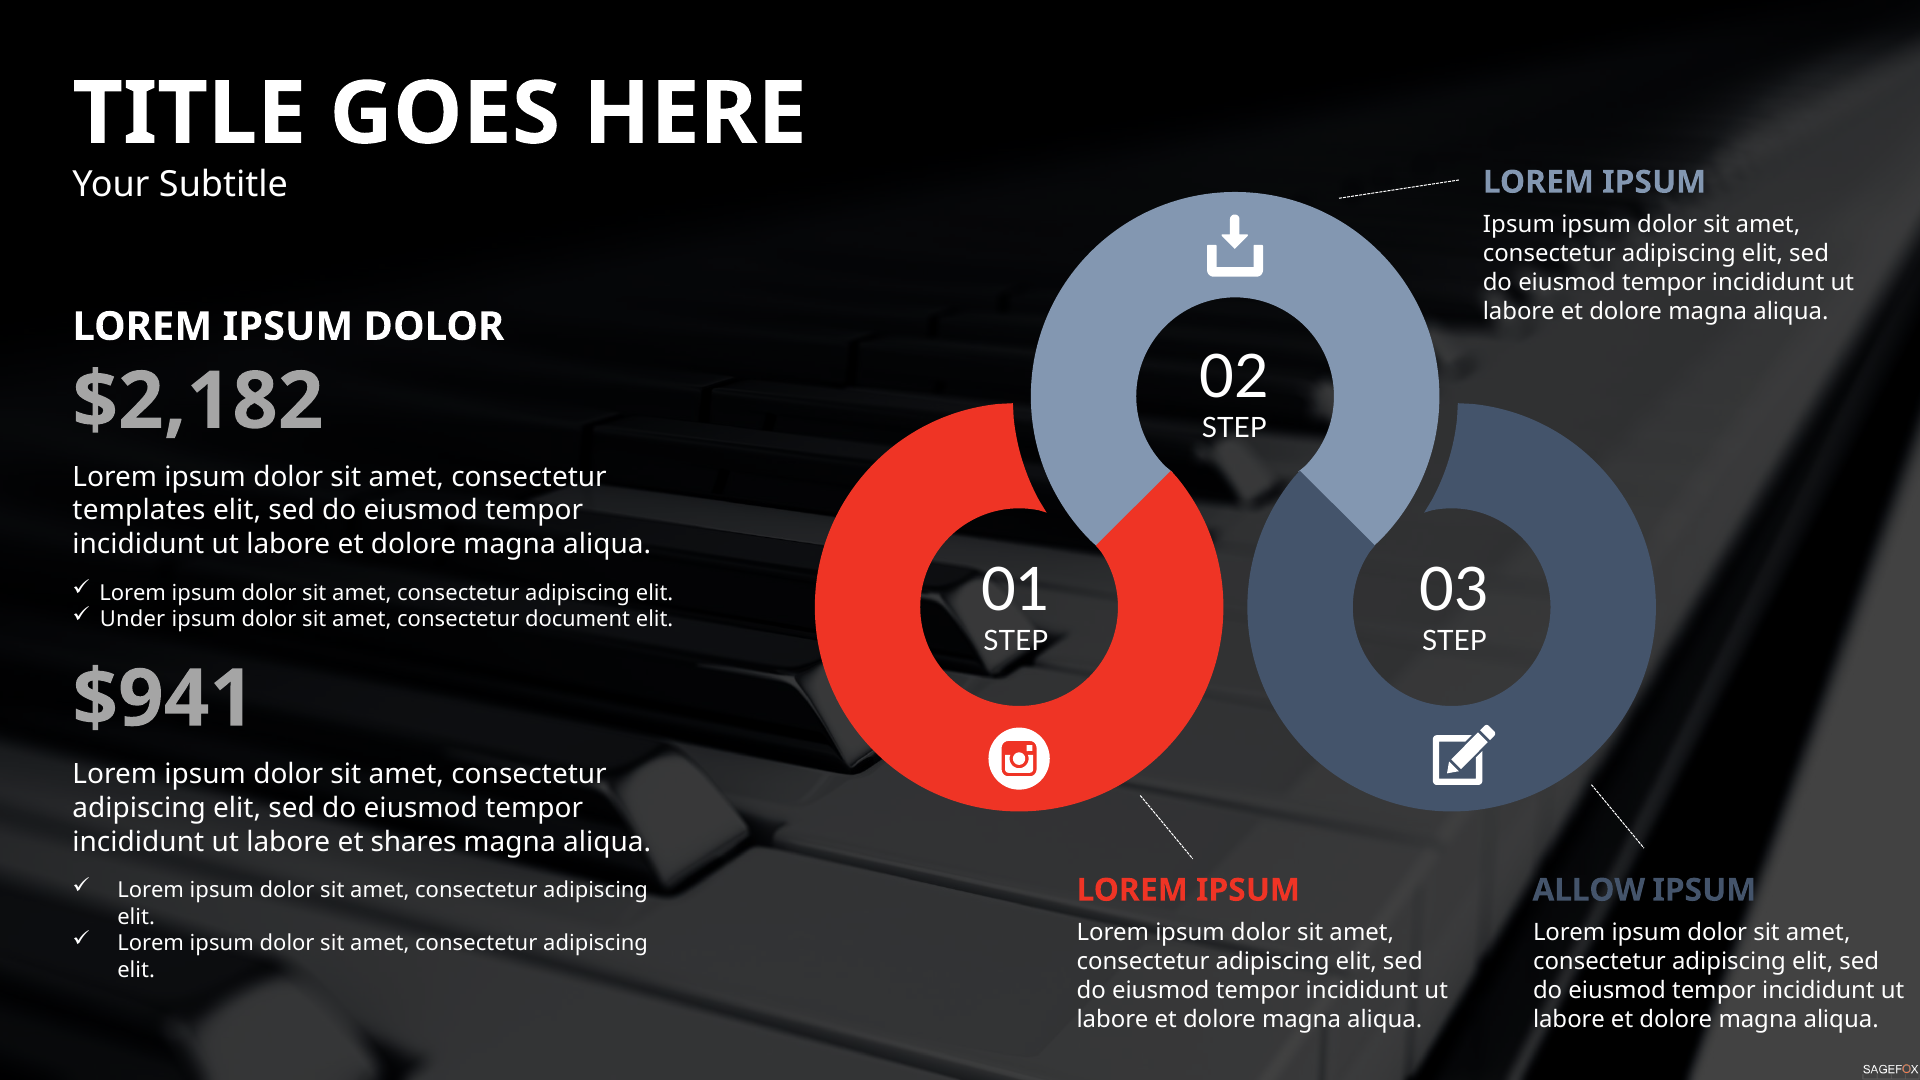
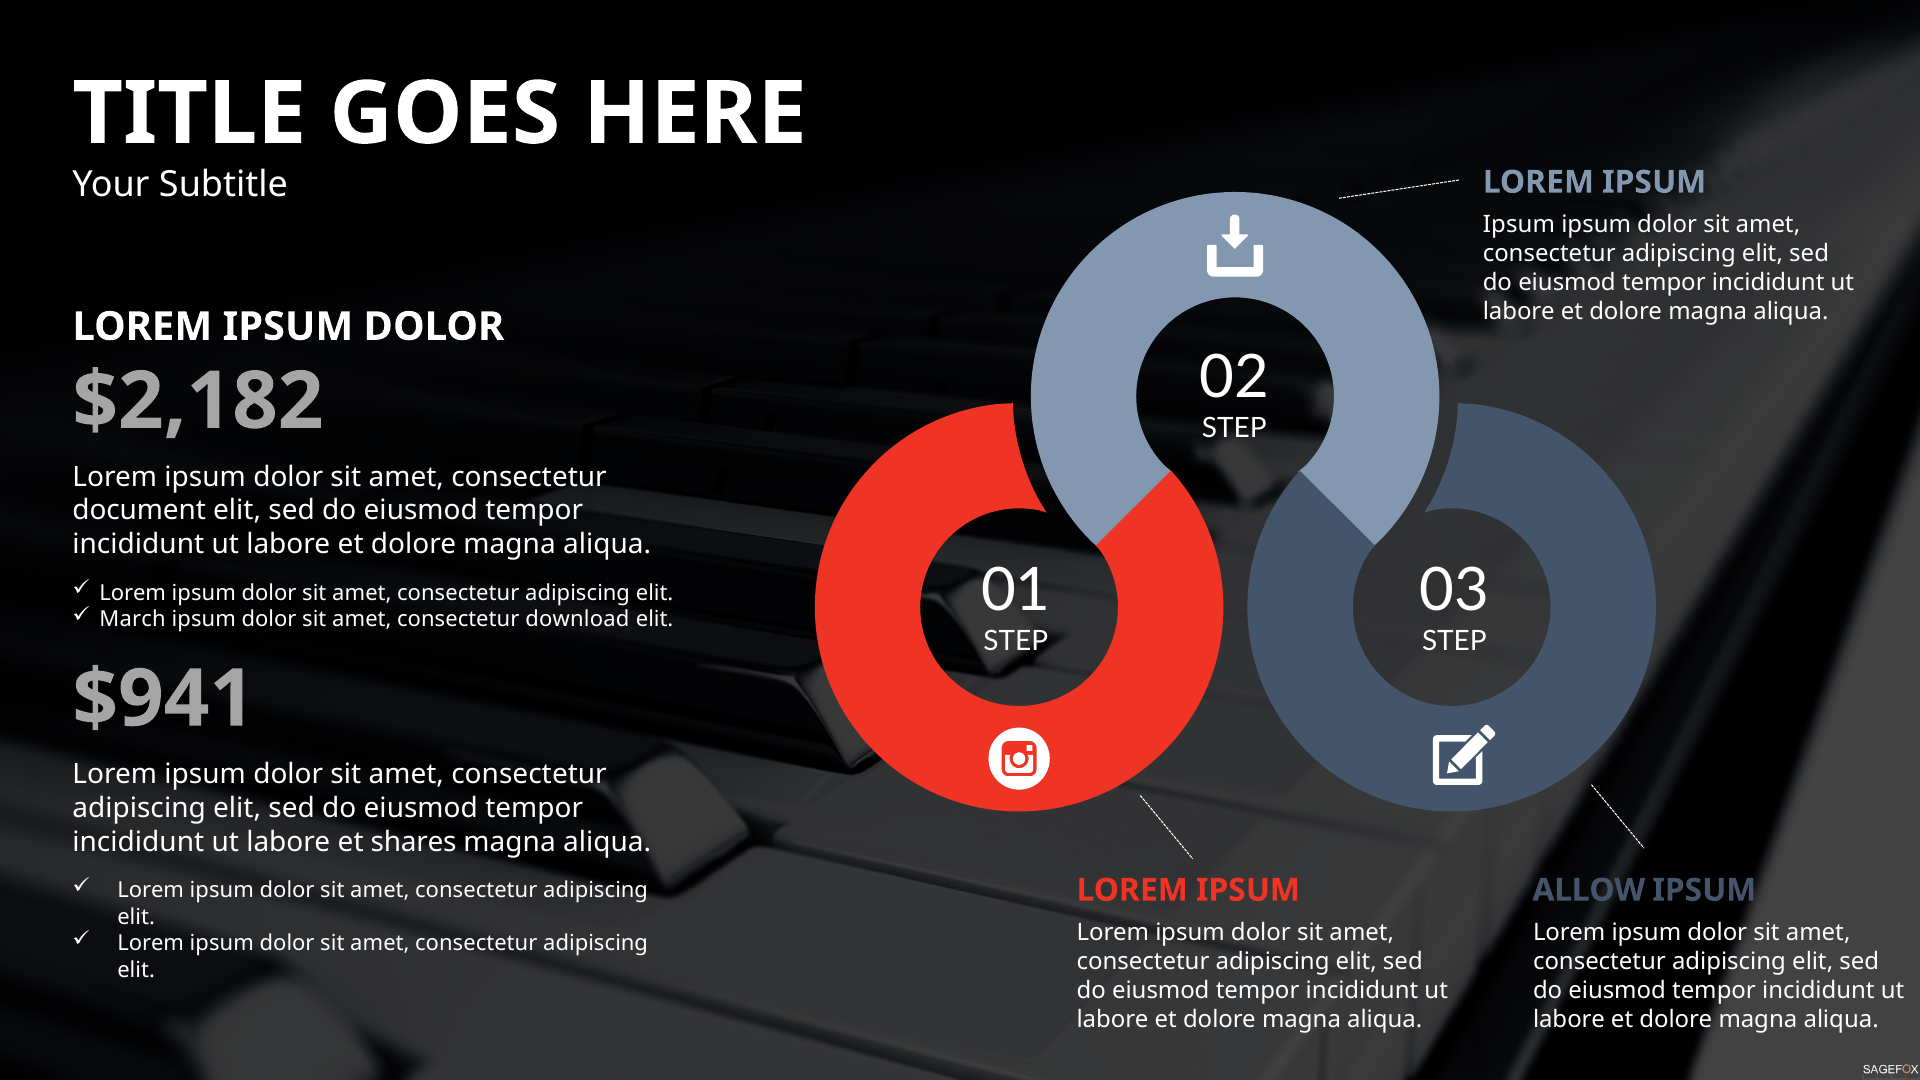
templates: templates -> document
Under: Under -> March
document: document -> download
